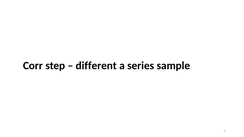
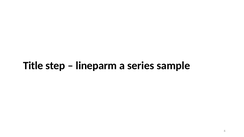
Corr: Corr -> Title
different: different -> lineparm
